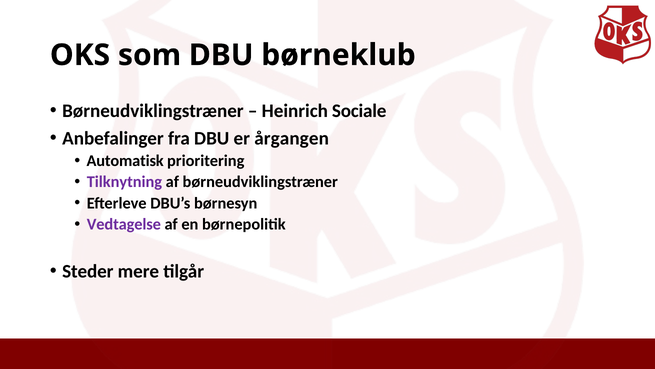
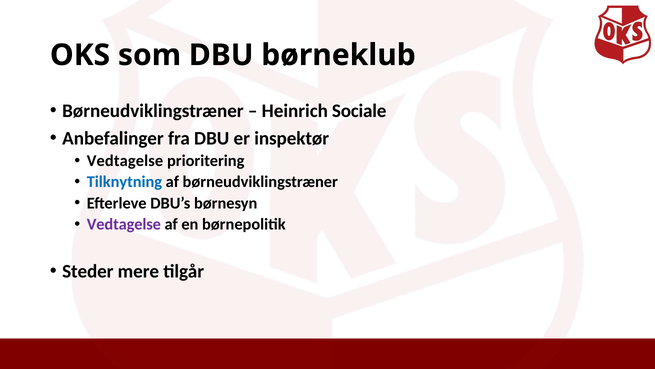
årgangen: årgangen -> inspektør
Automatisk at (125, 161): Automatisk -> Vedtagelse
Tilknytning colour: purple -> blue
